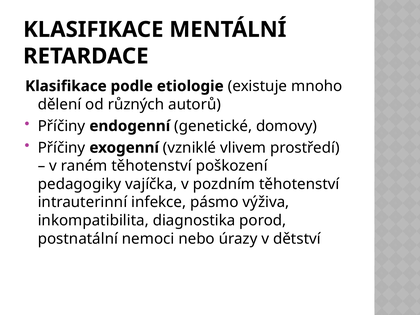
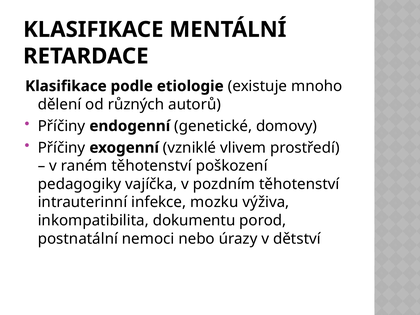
pásmo: pásmo -> mozku
diagnostika: diagnostika -> dokumentu
